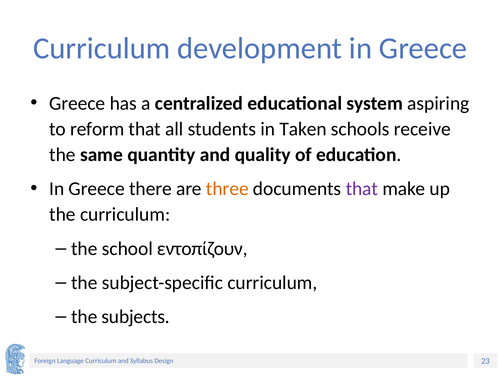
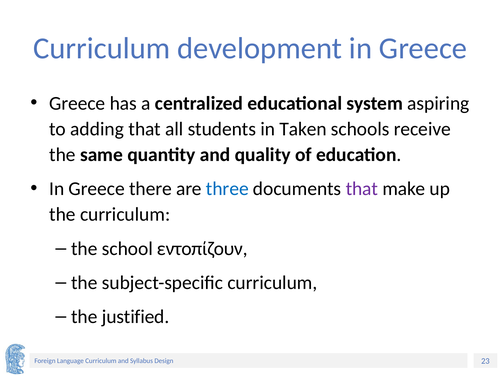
reform: reform -> adding
three colour: orange -> blue
subjects: subjects -> justified
